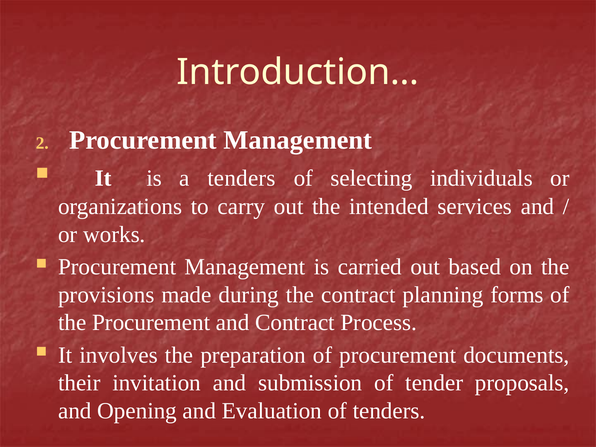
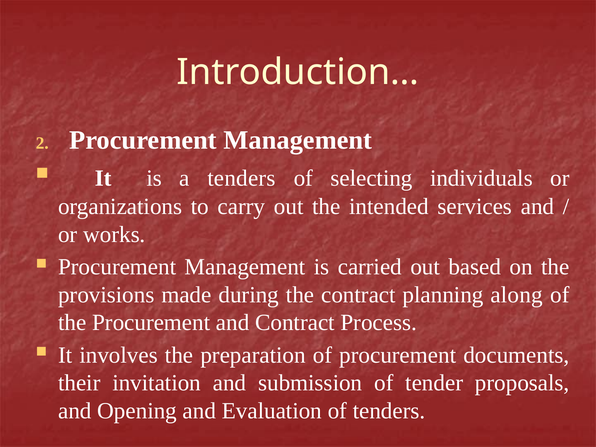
forms: forms -> along
